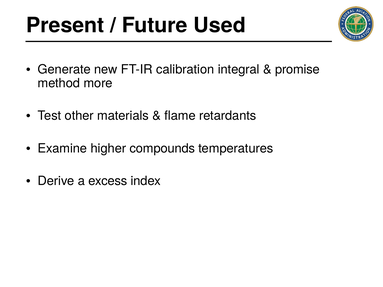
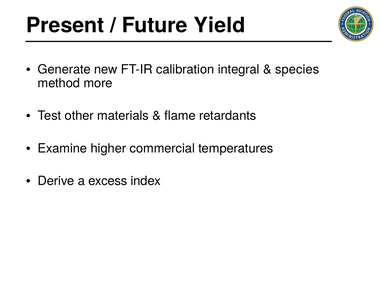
Used: Used -> Yield
promise: promise -> species
compounds: compounds -> commercial
